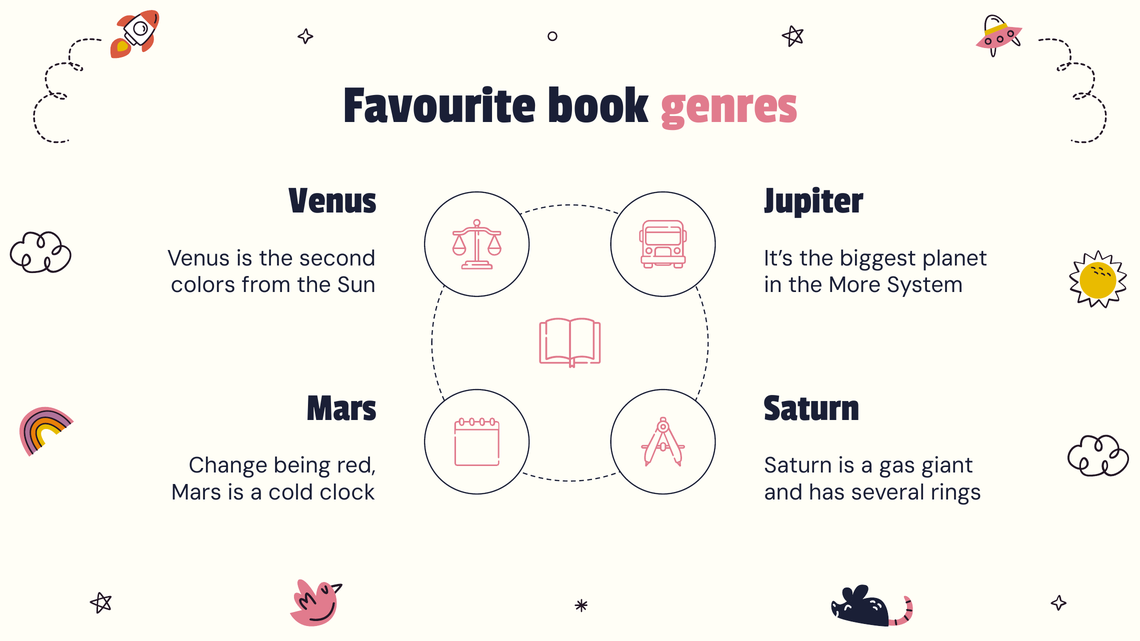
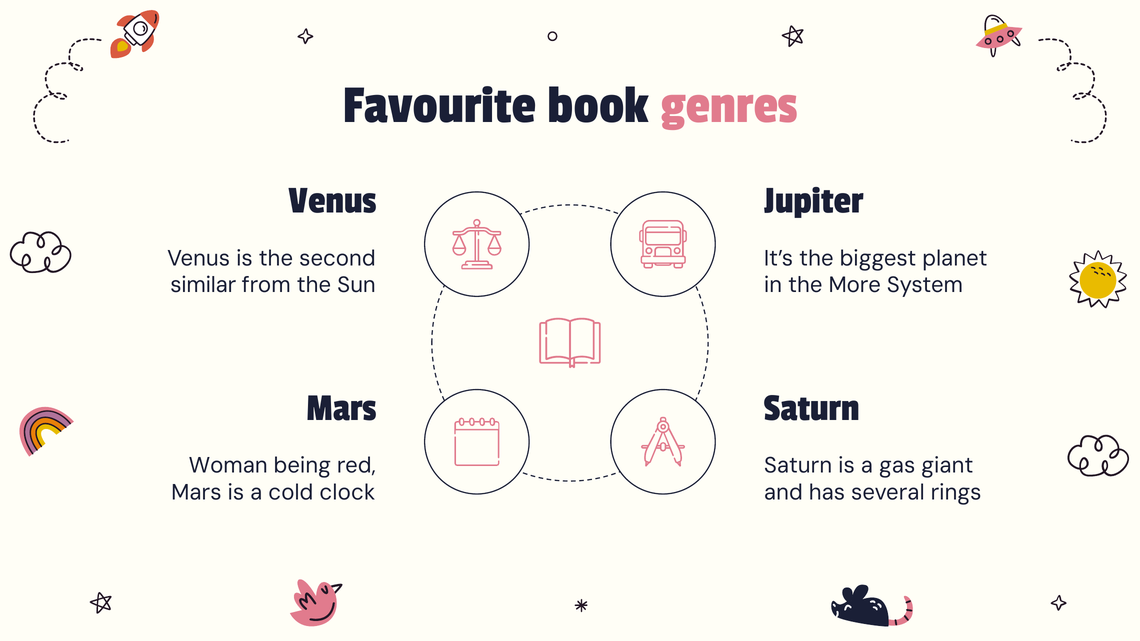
colors: colors -> similar
Change: Change -> Woman
